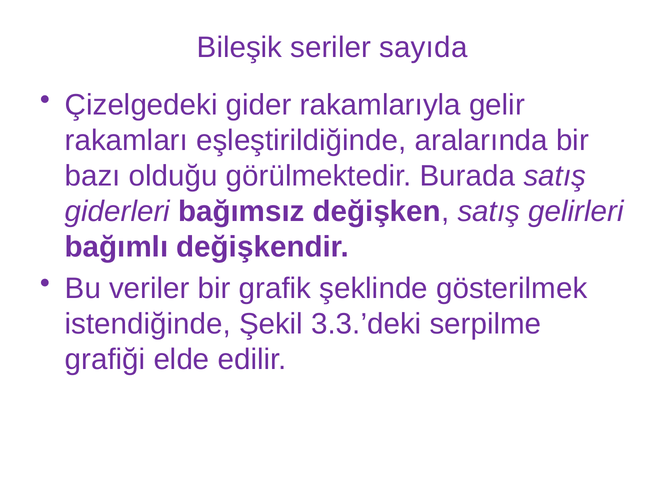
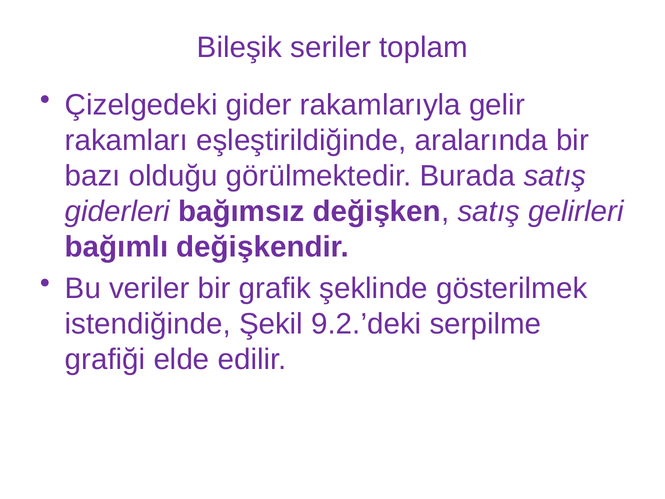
sayıda: sayıda -> toplam
3.3.’deki: 3.3.’deki -> 9.2.’deki
